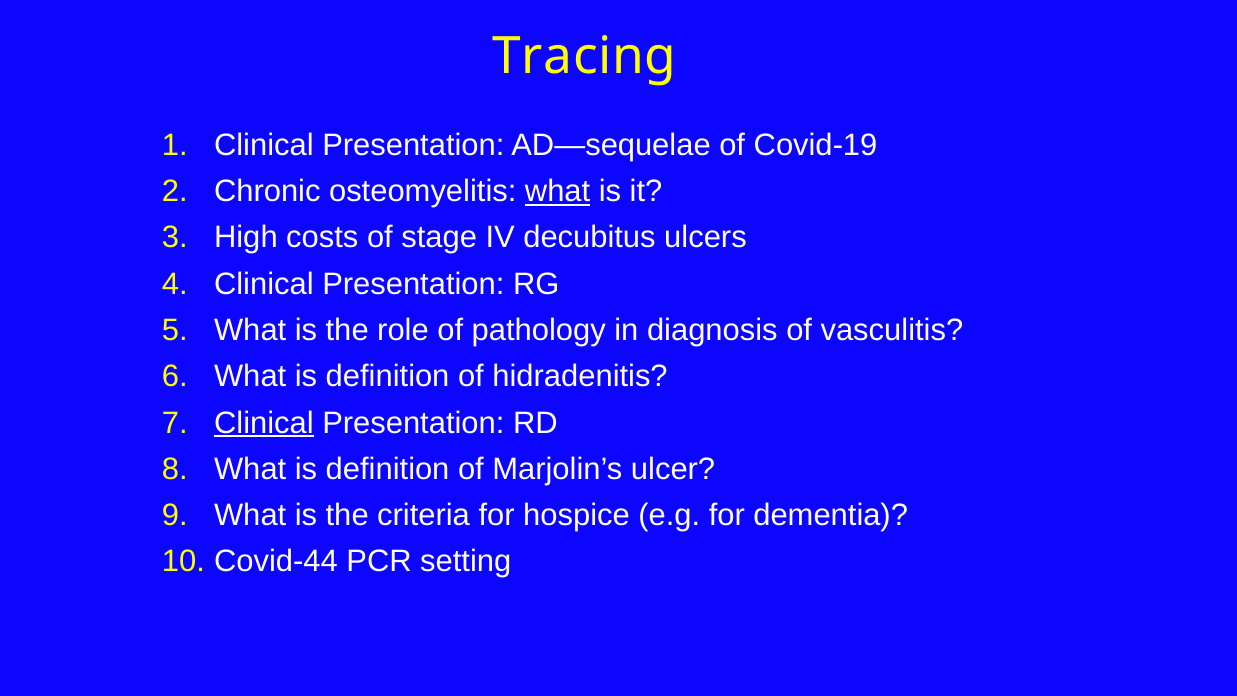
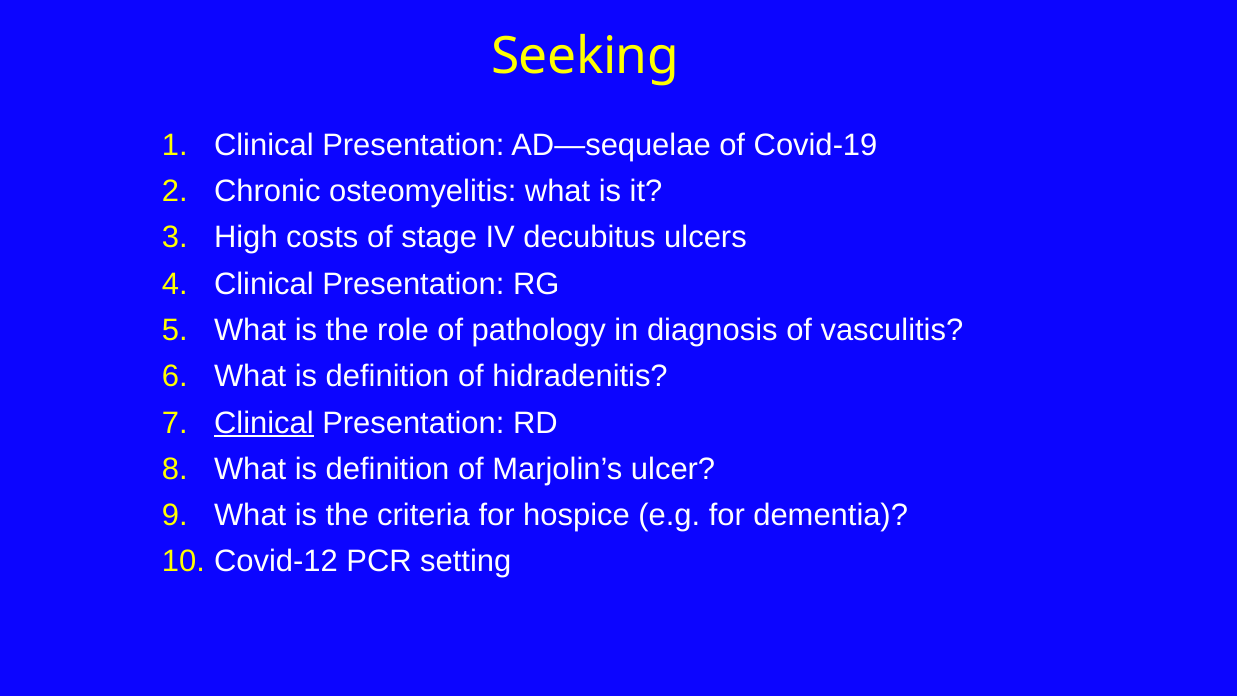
Tracing: Tracing -> Seeking
what at (558, 191) underline: present -> none
Covid-44: Covid-44 -> Covid-12
